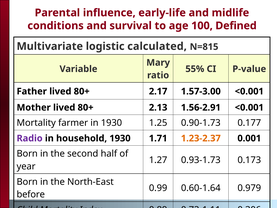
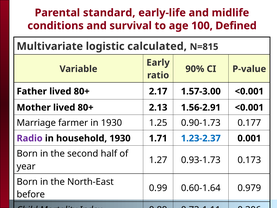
influence: influence -> standard
Mary: Mary -> Early
55%: 55% -> 90%
Mortality at (36, 123): Mortality -> Marriage
1.23-2.37 colour: orange -> blue
